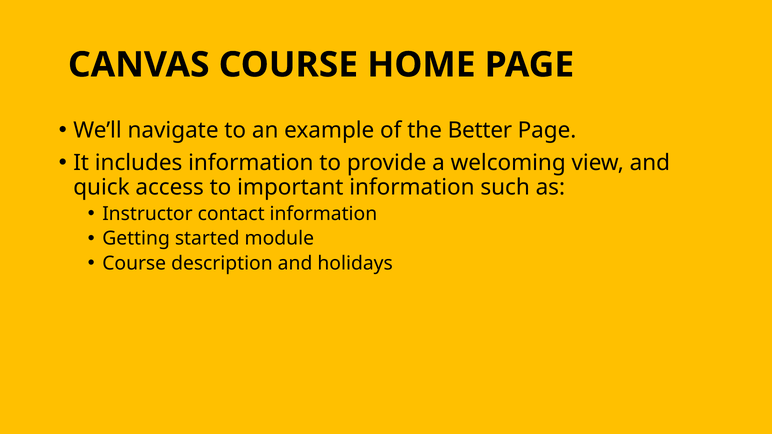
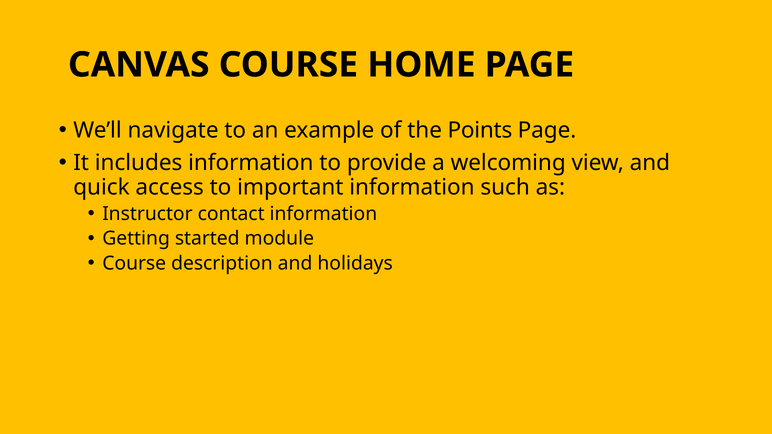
Better: Better -> Points
